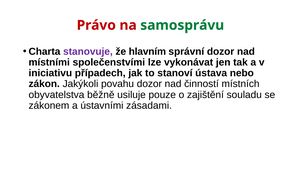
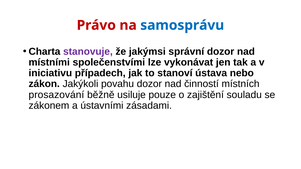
samosprávu colour: green -> blue
hlavním: hlavním -> jakýmsi
obyvatelstva: obyvatelstva -> prosazování
